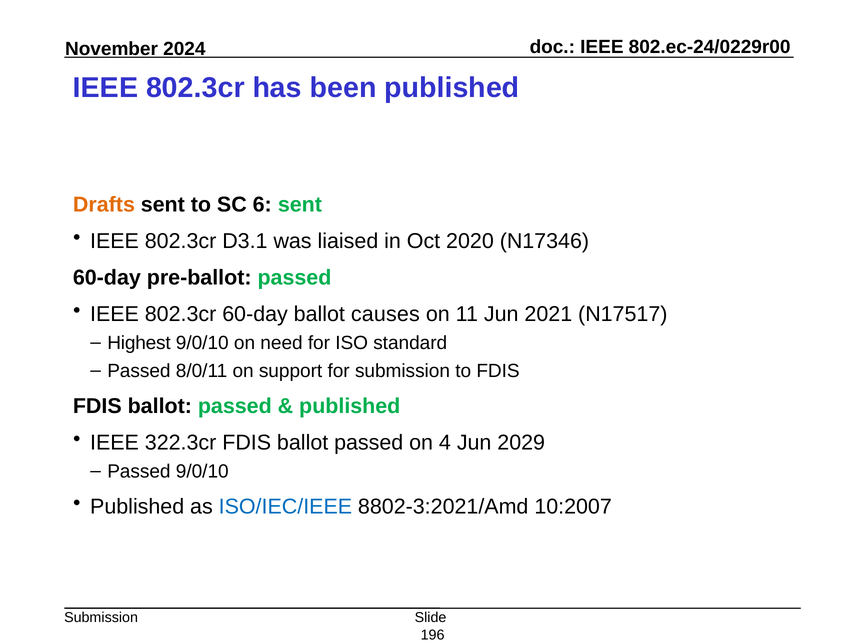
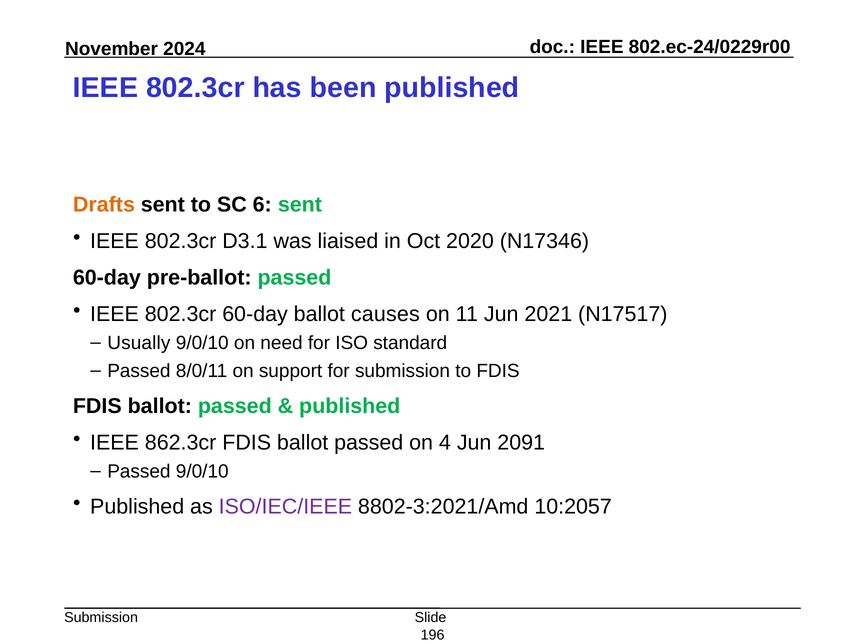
Highest: Highest -> Usually
322.3cr: 322.3cr -> 862.3cr
2029: 2029 -> 2091
ISO/IEC/IEEE colour: blue -> purple
10:2007: 10:2007 -> 10:2057
